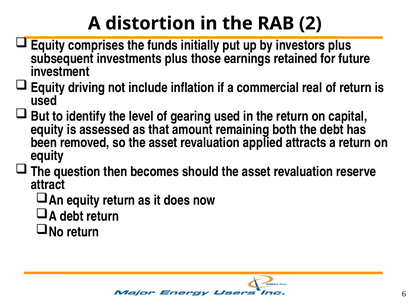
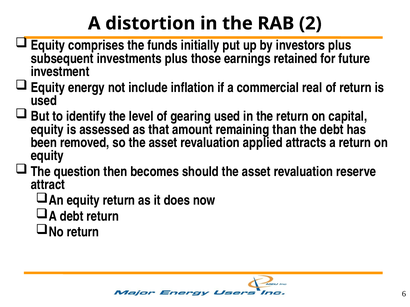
driving: driving -> energy
both: both -> than
